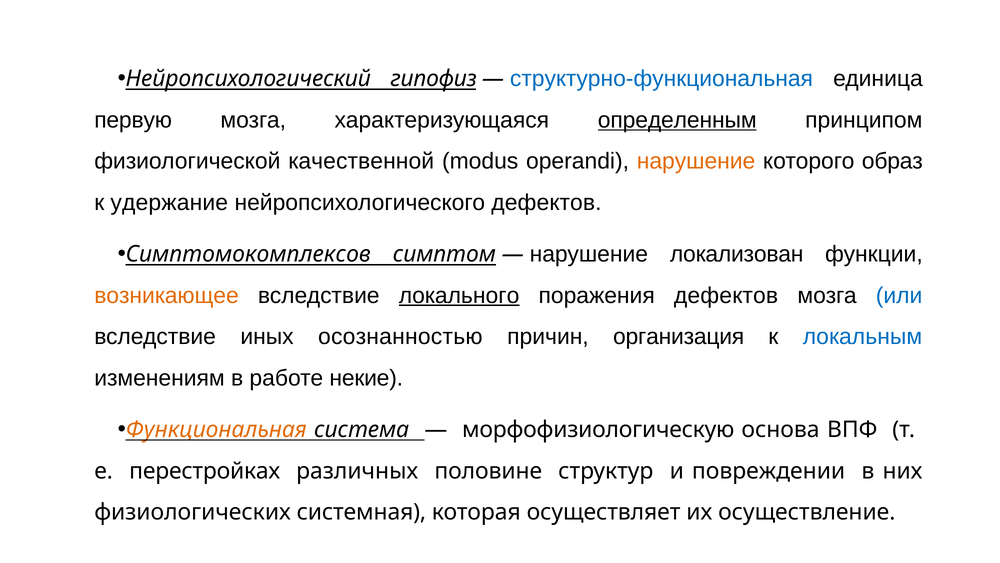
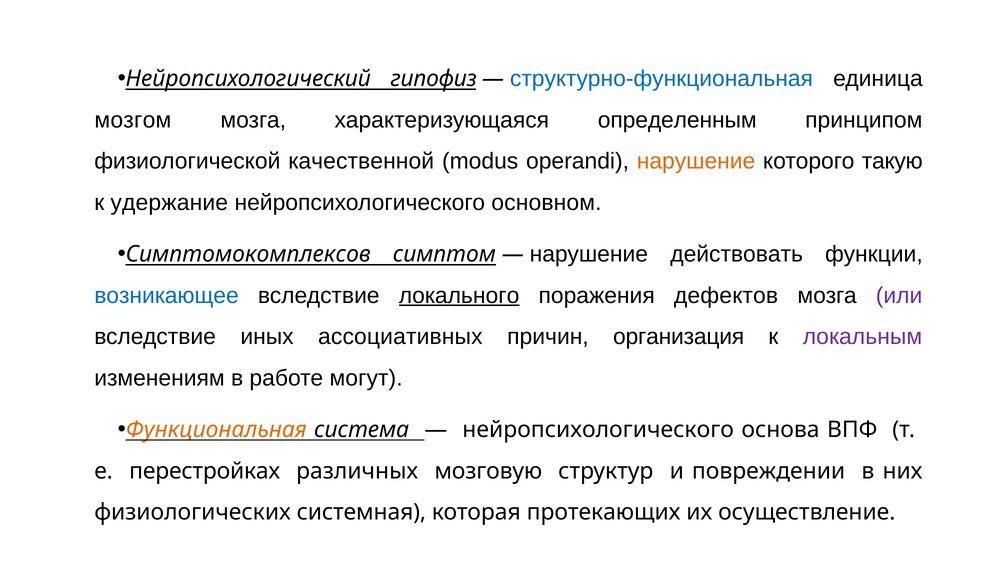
первую: первую -> мозгом
определенным underline: present -> none
образ: образ -> такую
нейропсихологического дефектов: дефектов -> основном
локализован: локализован -> действовать
возникающее colour: orange -> blue
или colour: blue -> purple
осознанностью: осознанностью -> ассоциативных
локальным colour: blue -> purple
некие: некие -> могут
морфофизиологическую at (598, 429): морфофизиологическую -> нейропсихологического
половине: половине -> мозговую
осуществляет: осуществляет -> протекающих
